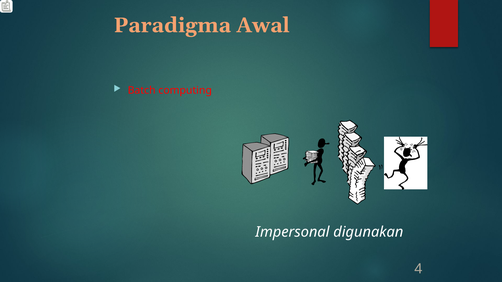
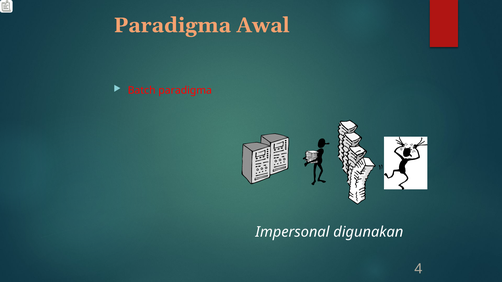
Batch computing: computing -> paradigma
